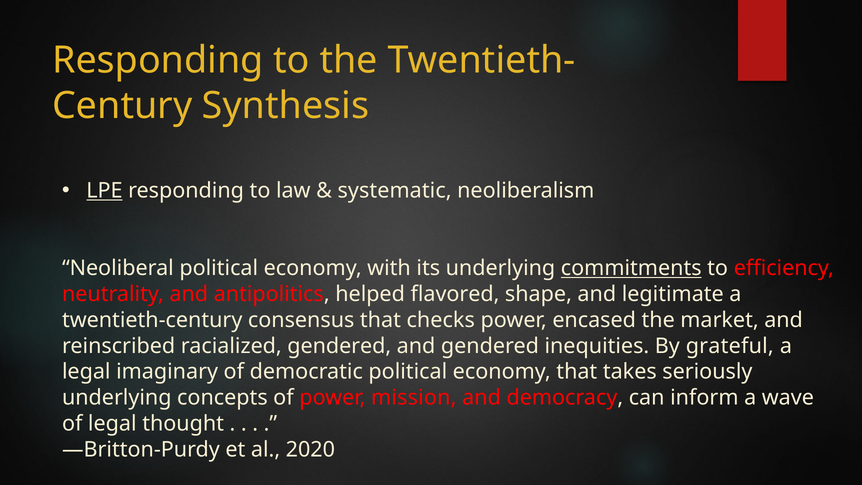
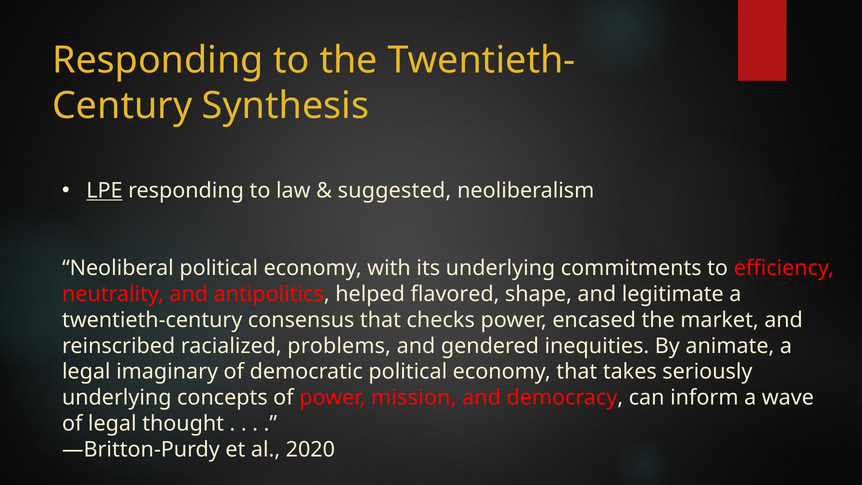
systematic: systematic -> suggested
commitments underline: present -> none
racialized gendered: gendered -> problems
grateful: grateful -> animate
